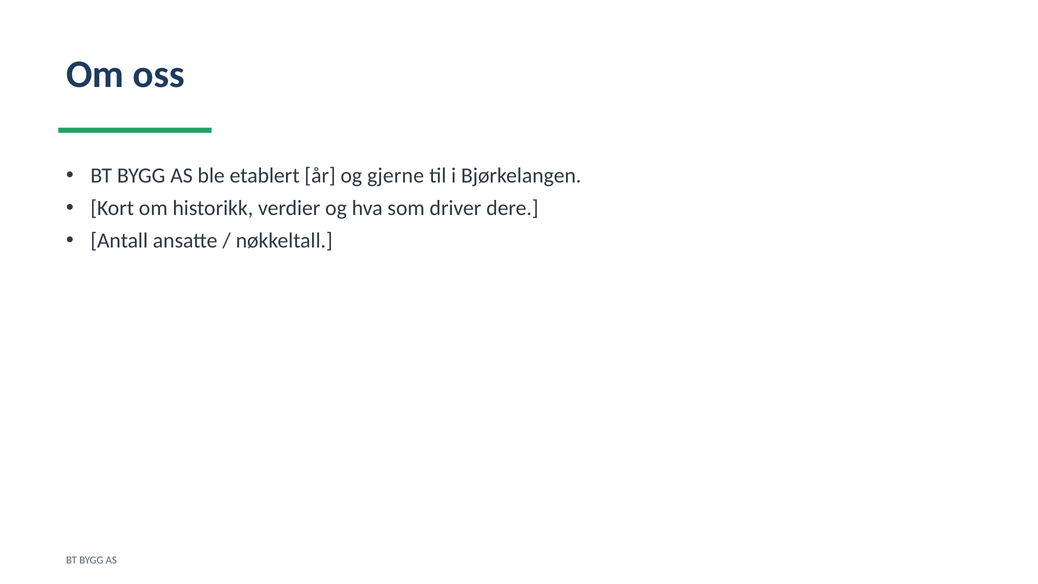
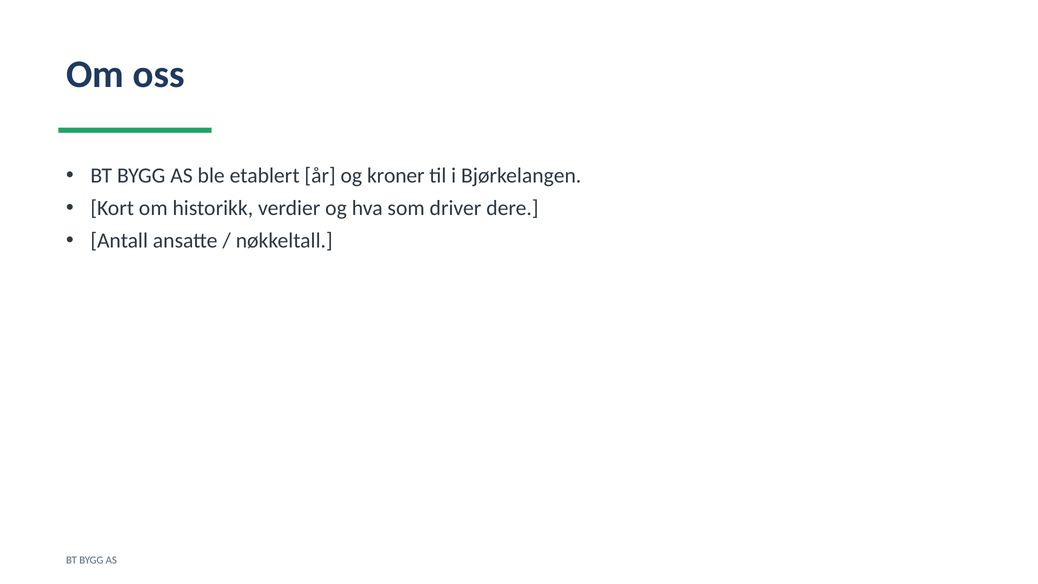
gjerne: gjerne -> kroner
